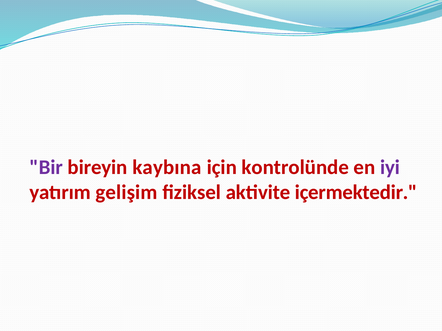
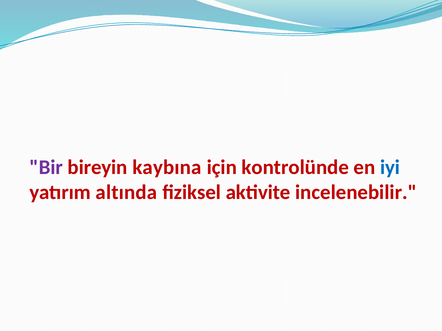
iyi colour: purple -> blue
gelişim: gelişim -> altında
içermektedir: içermektedir -> incelenebilir
